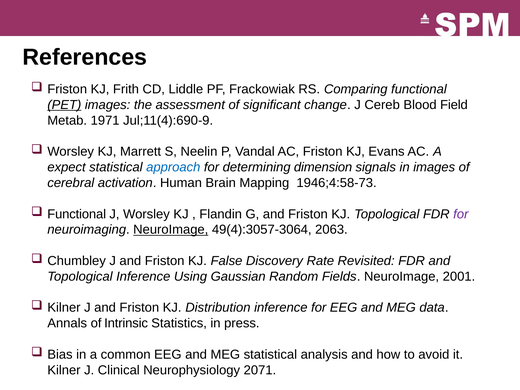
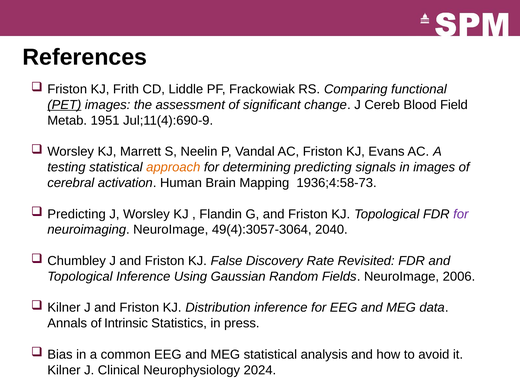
1971: 1971 -> 1951
expect: expect -> testing
approach colour: blue -> orange
determining dimension: dimension -> predicting
1946;4:58-73: 1946;4:58-73 -> 1936;4:58-73
Functional at (77, 214): Functional -> Predicting
NeuroImage at (171, 230) underline: present -> none
2063: 2063 -> 2040
2001: 2001 -> 2006
2071: 2071 -> 2024
